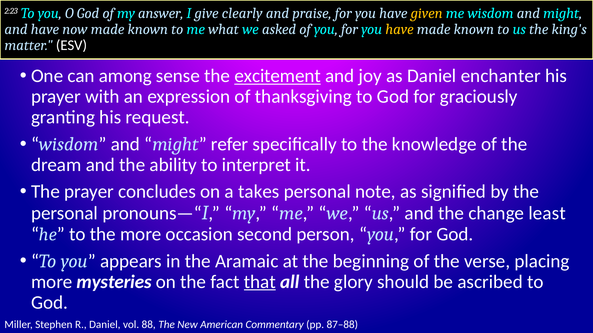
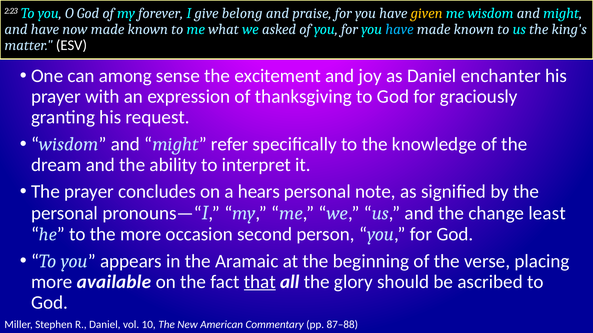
answer: answer -> forever
clearly: clearly -> belong
have at (400, 29) colour: yellow -> light blue
excitement underline: present -> none
takes: takes -> hears
mysteries: mysteries -> available
88: 88 -> 10
